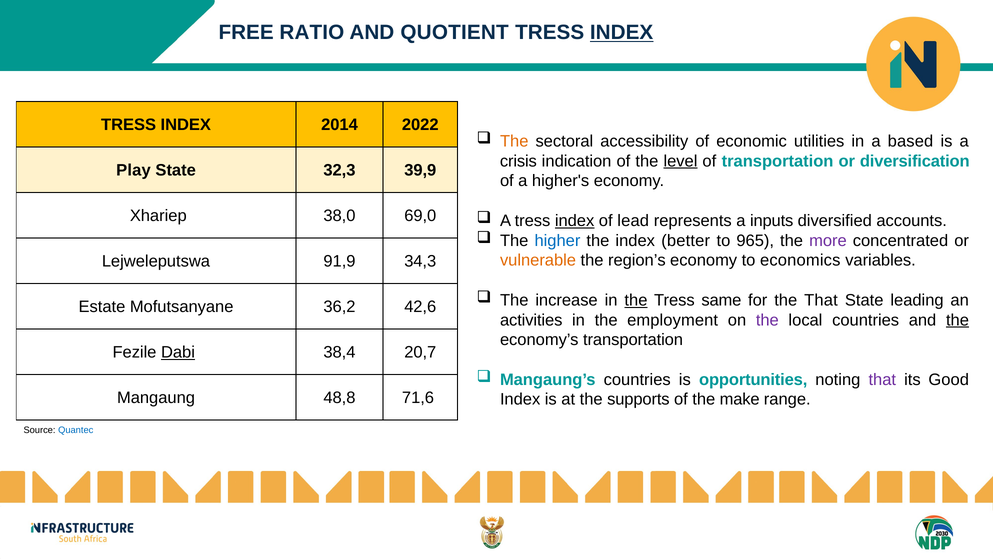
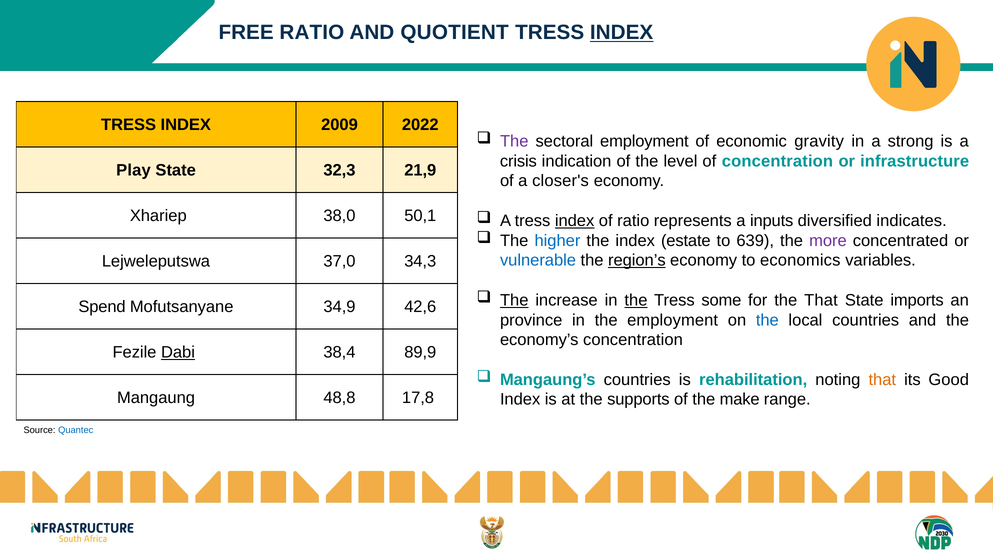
2014: 2014 -> 2009
The at (514, 141) colour: orange -> purple
sectoral accessibility: accessibility -> employment
utilities: utilities -> gravity
based: based -> strong
level underline: present -> none
of transportation: transportation -> concentration
diversification: diversification -> infrastructure
39,9: 39,9 -> 21,9
higher's: higher's -> closer's
69,0: 69,0 -> 50,1
of lead: lead -> ratio
accounts: accounts -> indicates
better: better -> estate
965: 965 -> 639
vulnerable colour: orange -> blue
region’s underline: none -> present
91,9: 91,9 -> 37,0
The at (514, 300) underline: none -> present
same: same -> some
leading: leading -> imports
Estate: Estate -> Spend
36,2: 36,2 -> 34,9
activities: activities -> province
the at (767, 320) colour: purple -> blue
the at (958, 320) underline: present -> none
economy’s transportation: transportation -> concentration
20,7: 20,7 -> 89,9
opportunities: opportunities -> rehabilitation
that at (882, 379) colour: purple -> orange
71,6: 71,6 -> 17,8
